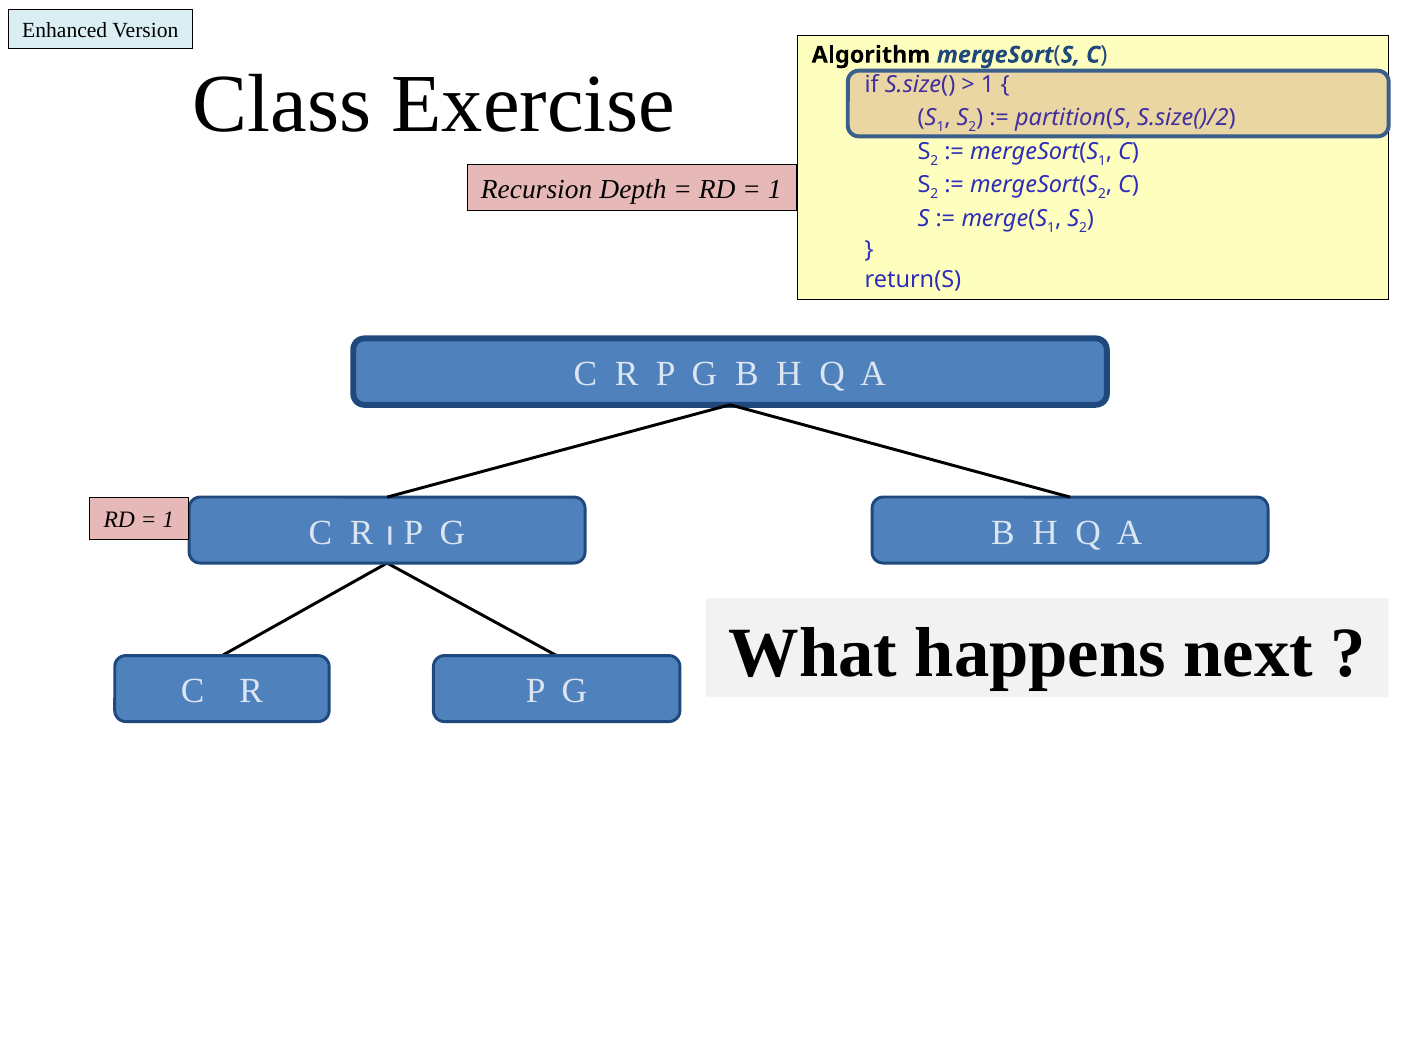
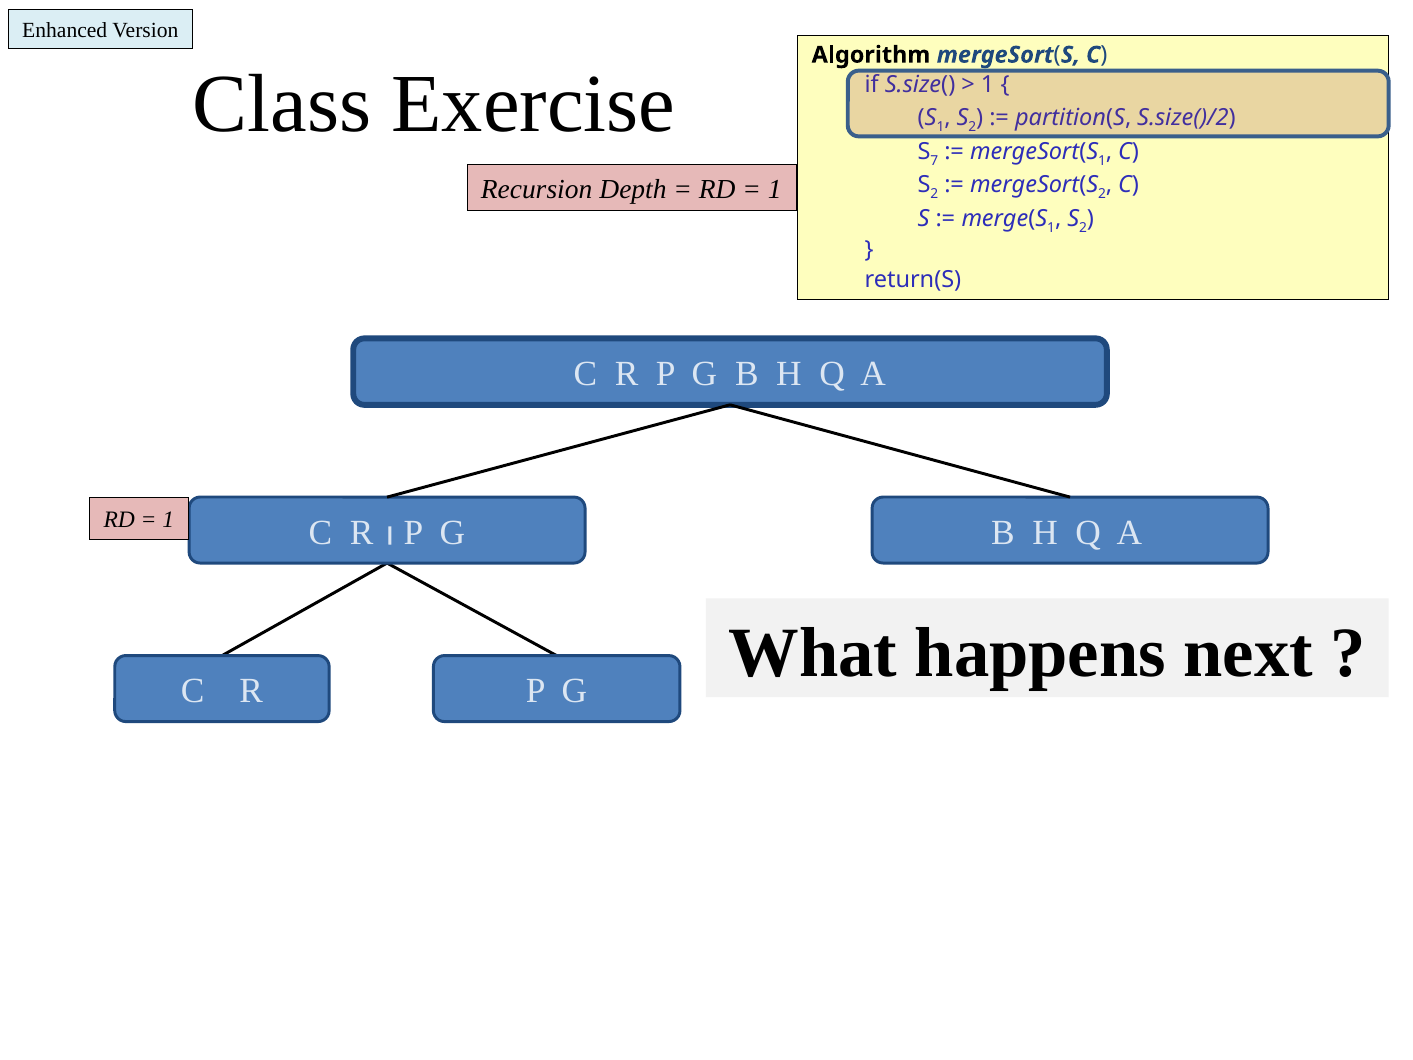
2 at (934, 161): 2 -> 7
